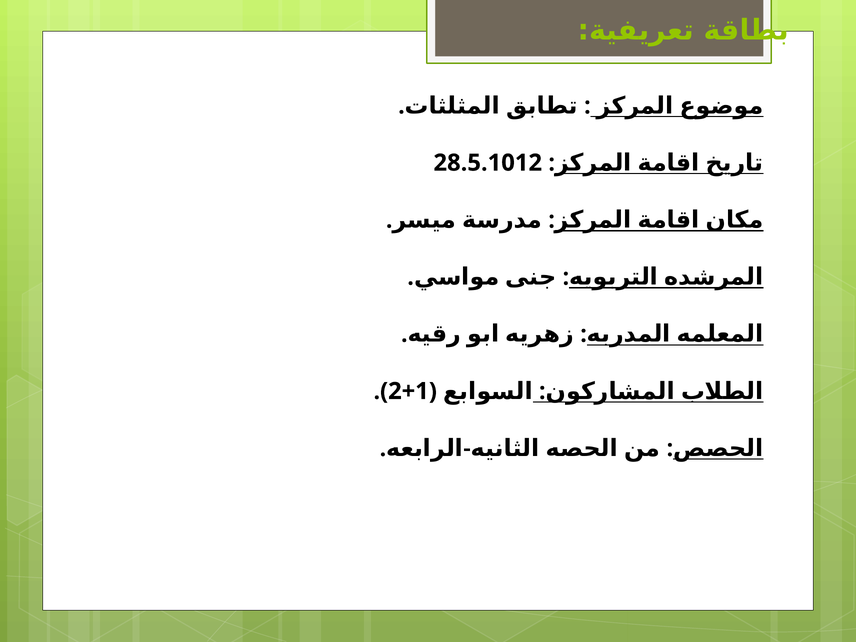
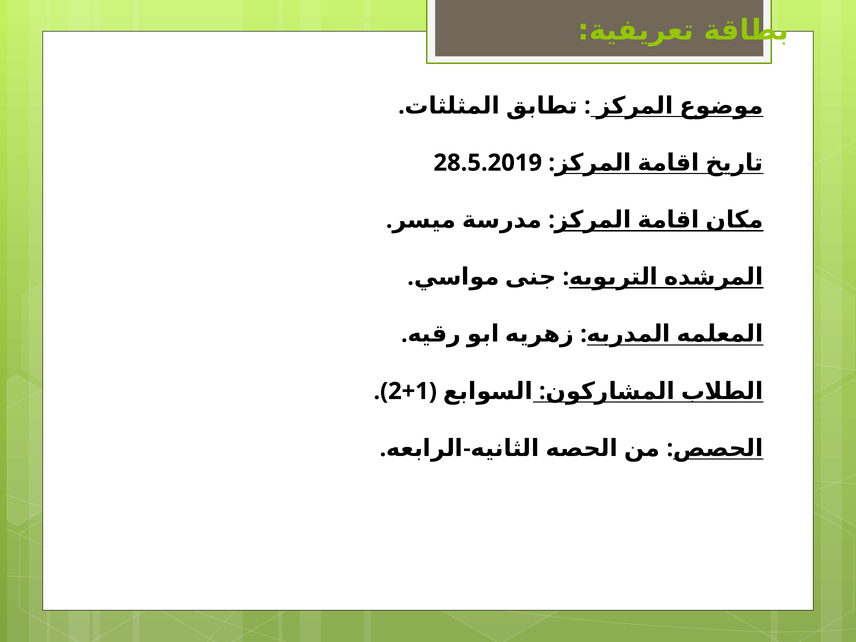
28.5.1012: 28.5.1012 -> 28.5.2019
